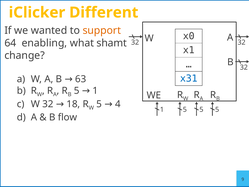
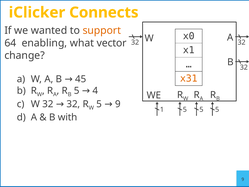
Different: Different -> Connects
shamt: shamt -> vector
x31 colour: blue -> orange
63: 63 -> 45
5 1: 1 -> 4
5 4: 4 -> 9
W 32 18: 18 -> 32
flow: flow -> with
